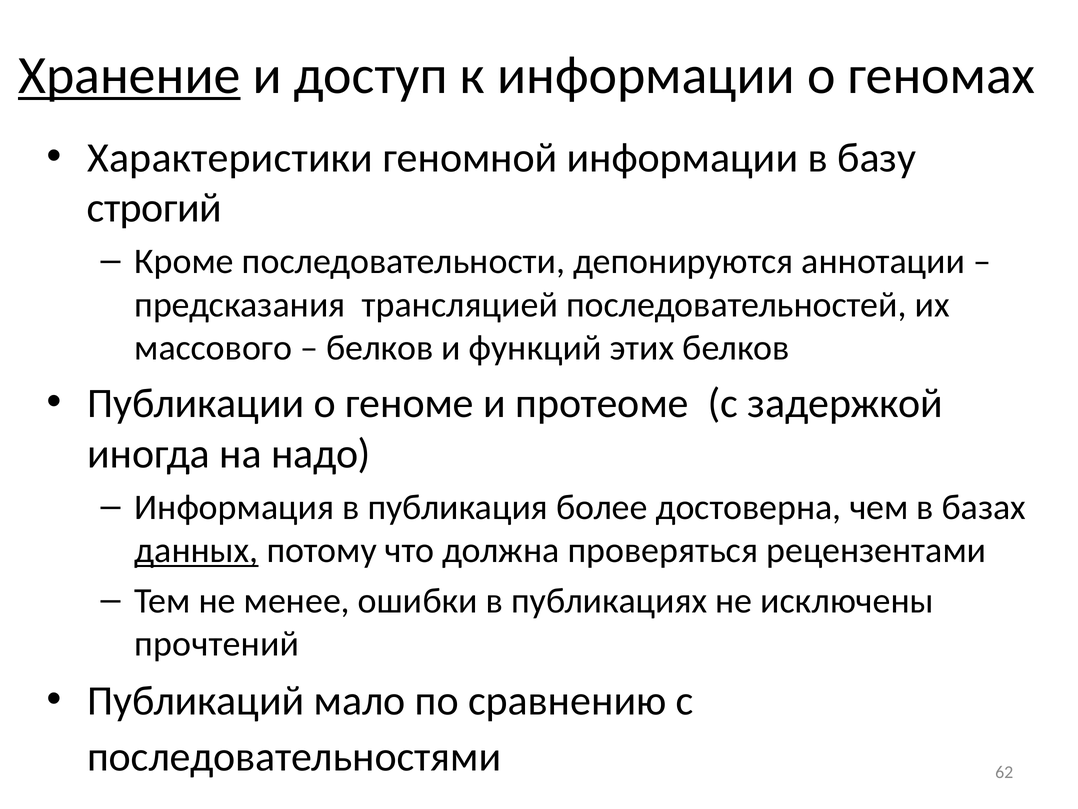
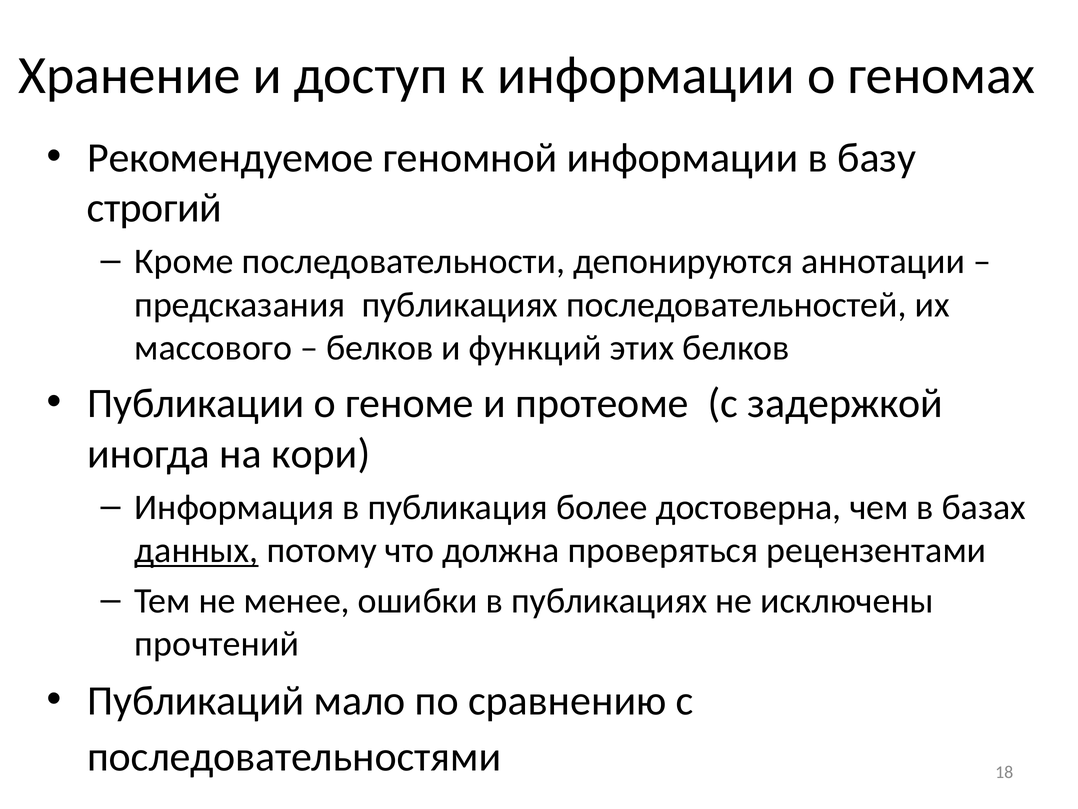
Хранение underline: present -> none
Характеристики: Характеристики -> Рекомендуемое
предсказания трансляцией: трансляцией -> публикациях
надо: надо -> кори
62: 62 -> 18
